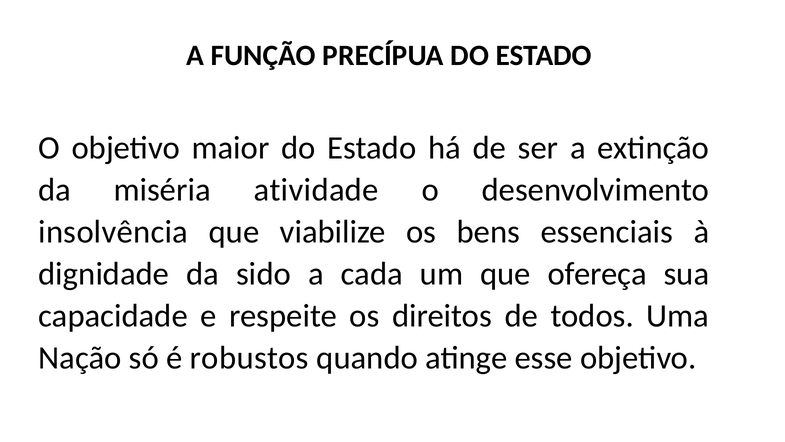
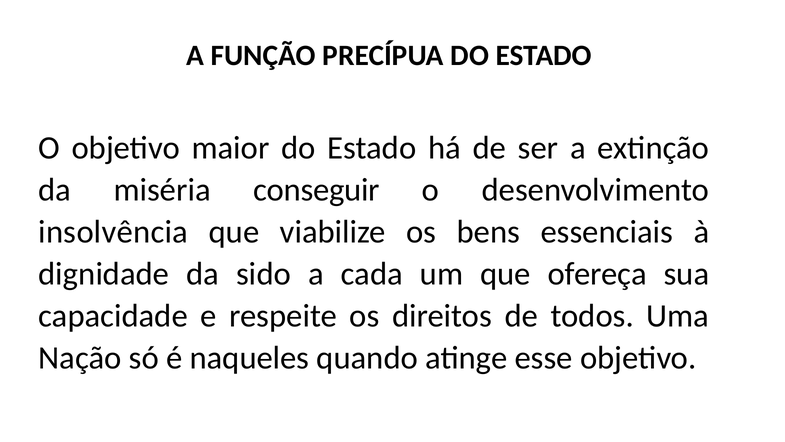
atividade: atividade -> conseguir
robustos: robustos -> naqueles
